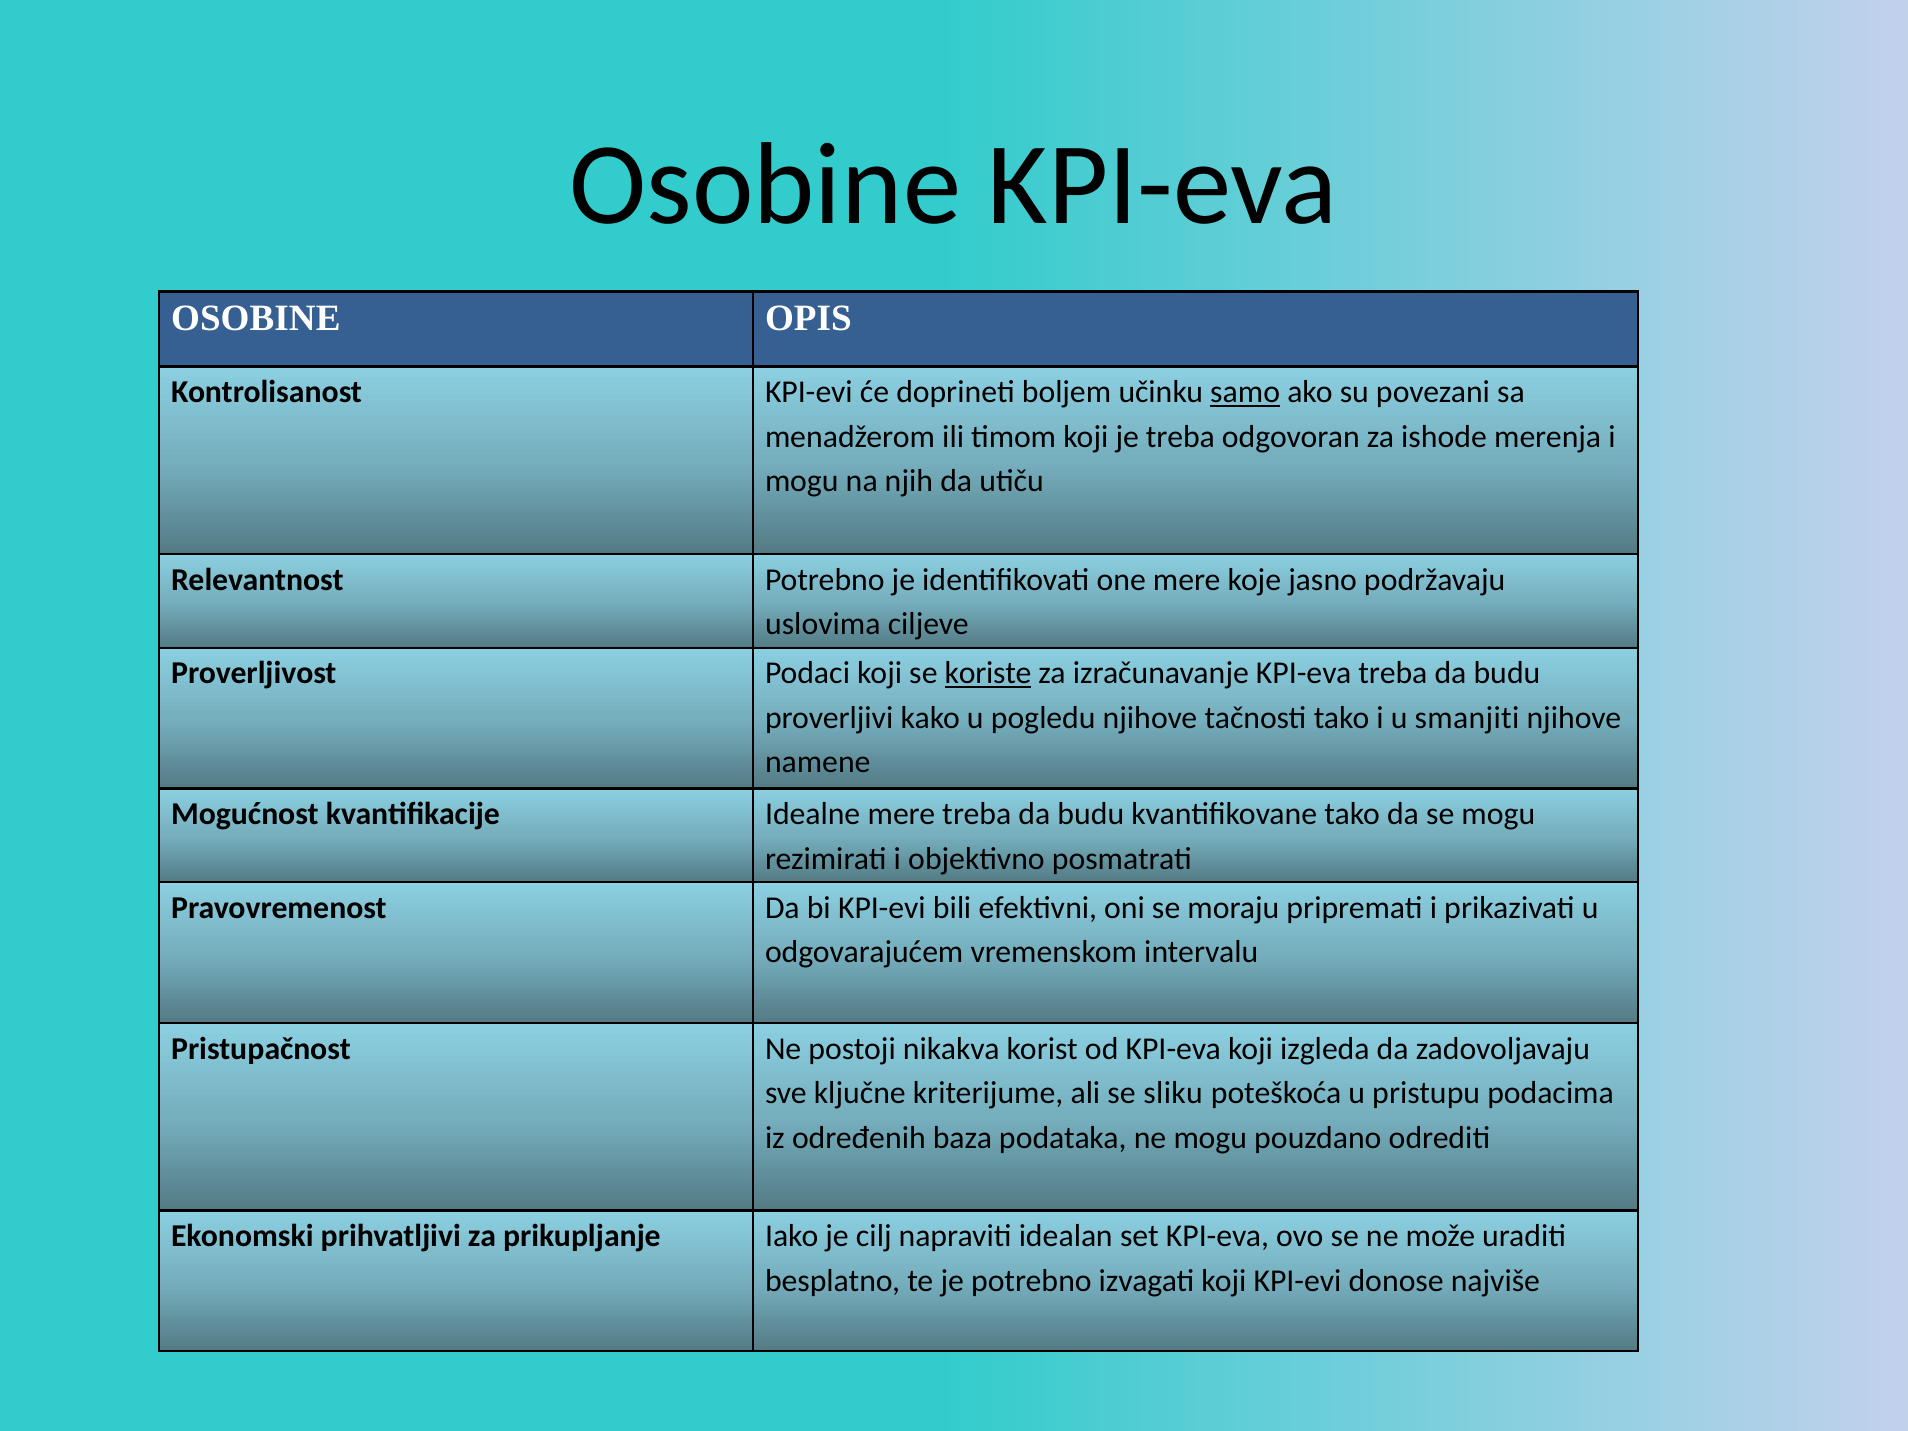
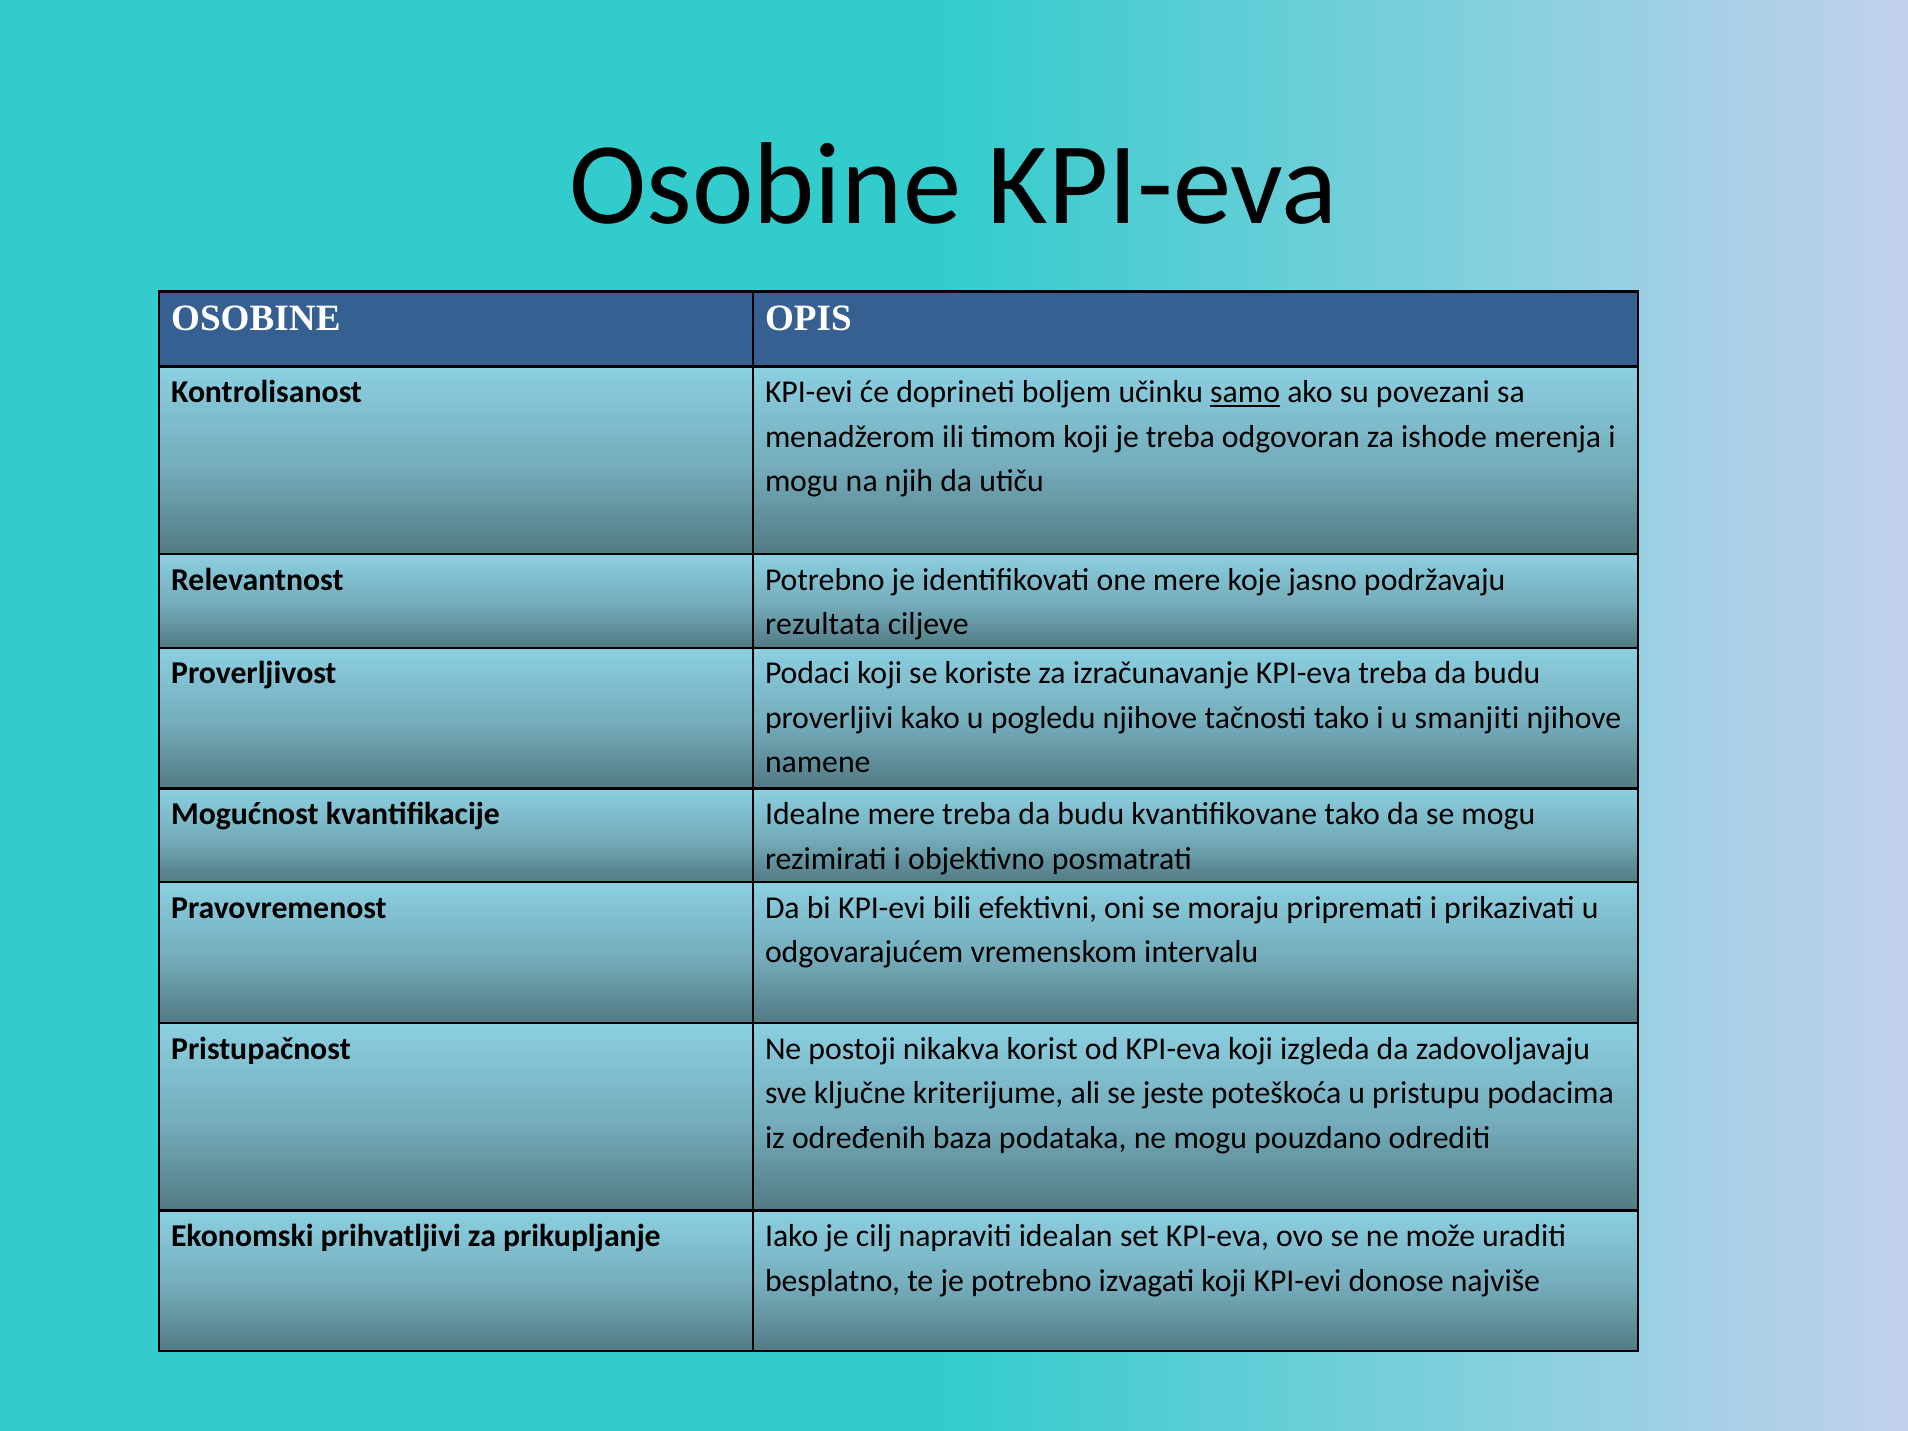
uslovima: uslovima -> rezultata
koriste underline: present -> none
sliku: sliku -> jeste
